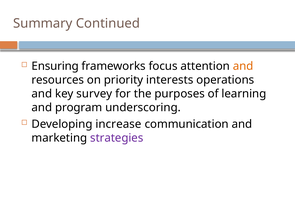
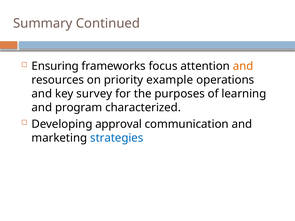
interests: interests -> example
underscoring: underscoring -> characterized
increase: increase -> approval
strategies colour: purple -> blue
